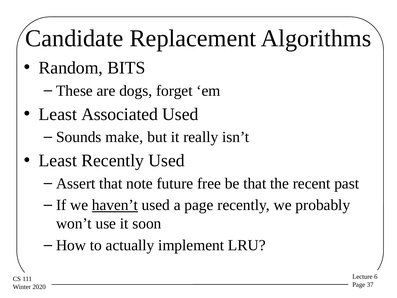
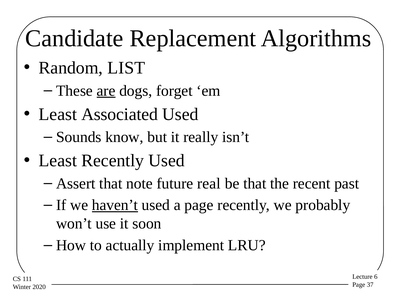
BITS: BITS -> LIST
are underline: none -> present
make: make -> know
free: free -> real
